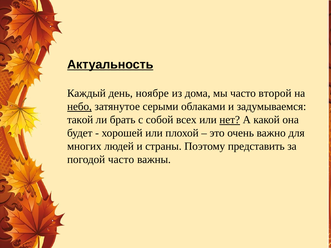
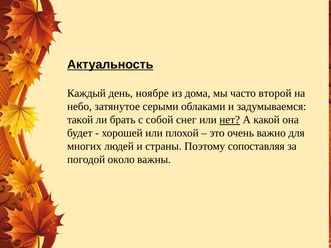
небо underline: present -> none
всех: всех -> снег
представить: представить -> сопоставляя
погодой часто: часто -> около
